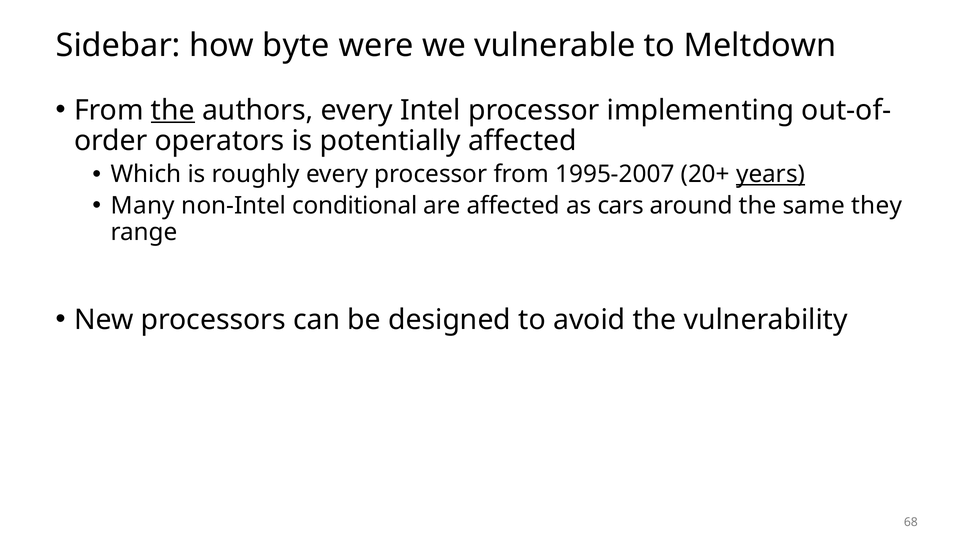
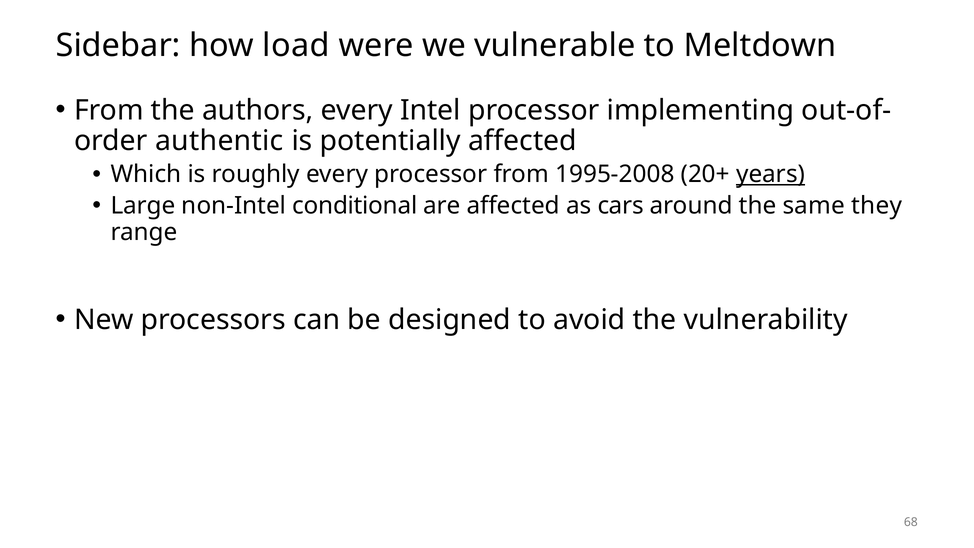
byte: byte -> load
the at (173, 110) underline: present -> none
operators: operators -> authentic
1995-2007: 1995-2007 -> 1995-2008
Many: Many -> Large
